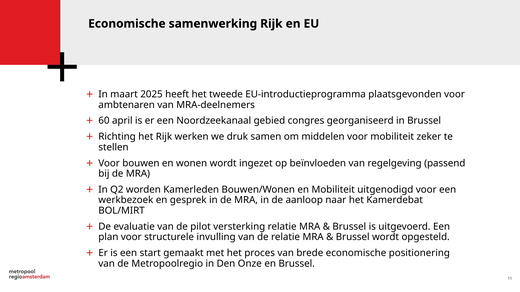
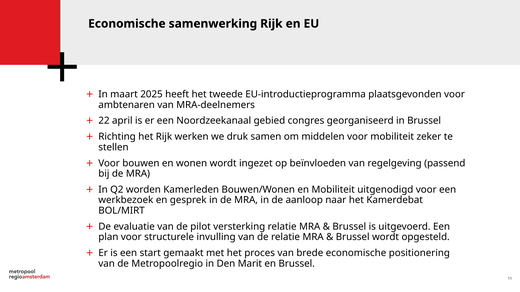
60: 60 -> 22
Onze: Onze -> Marit
